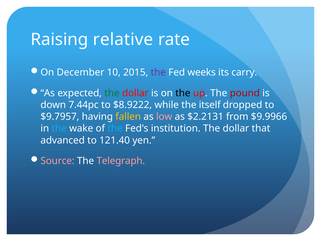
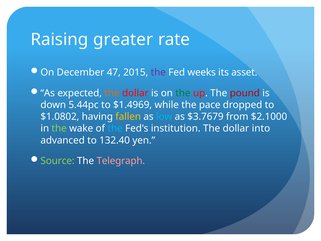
relative: relative -> greater
10: 10 -> 47
carry: carry -> asset
the at (112, 93) colour: green -> orange
the at (183, 93) colour: black -> green
7.44pc: 7.44pc -> 5.44pc
$8.9222: $8.9222 -> $1.4969
itself: itself -> pace
$9.7957: $9.7957 -> $1.0802
low colour: pink -> light blue
$2.2131: $2.2131 -> $3.7679
$9.9966: $9.9966 -> $2.1000
the at (59, 128) colour: light blue -> light green
that: that -> into
121.40: 121.40 -> 132.40
Source colour: pink -> light green
